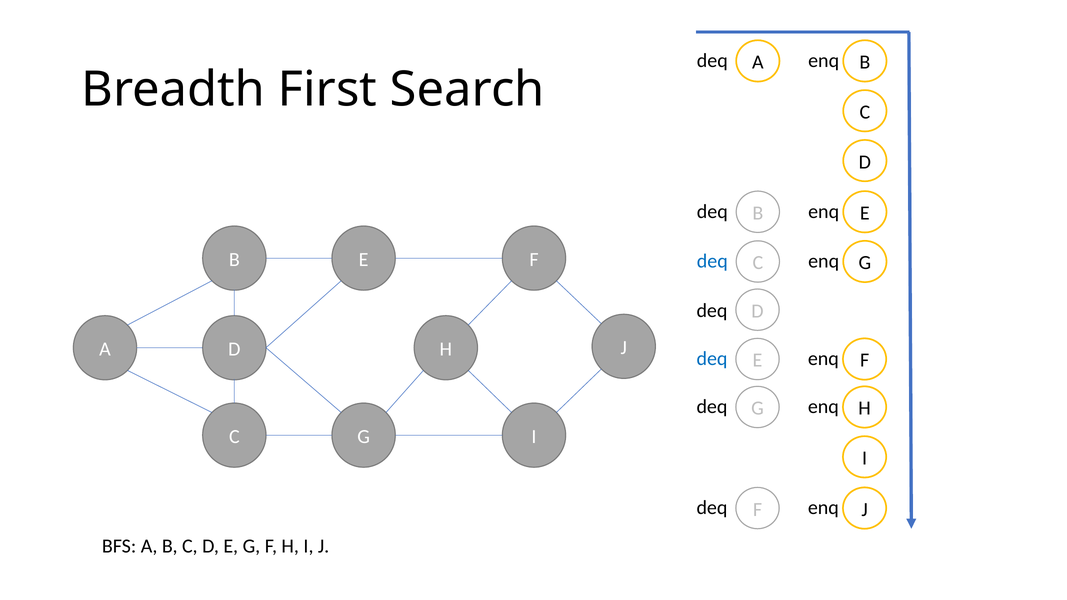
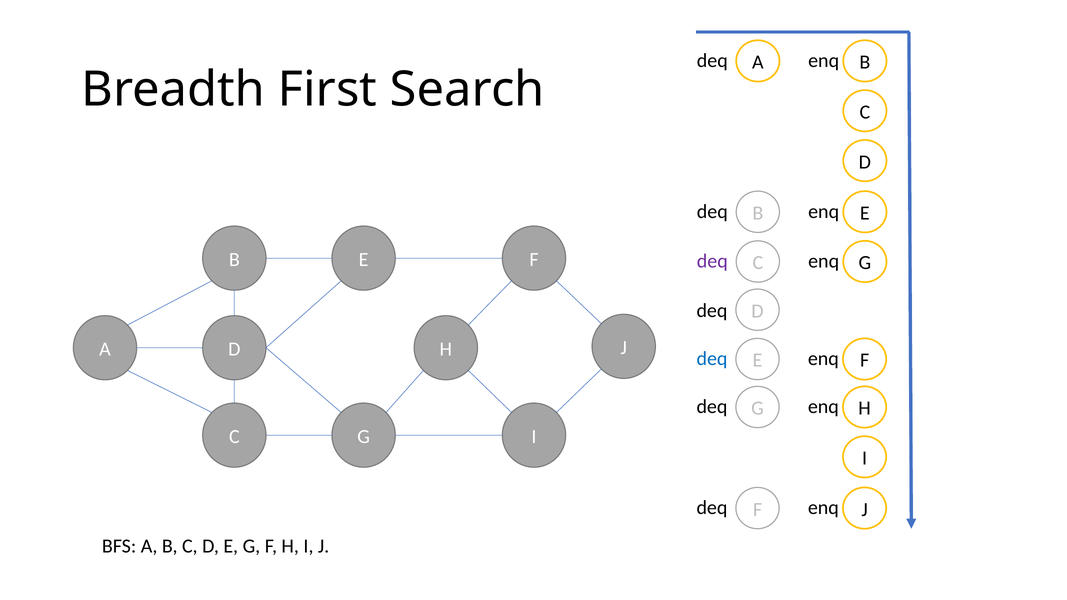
deq at (712, 261) colour: blue -> purple
